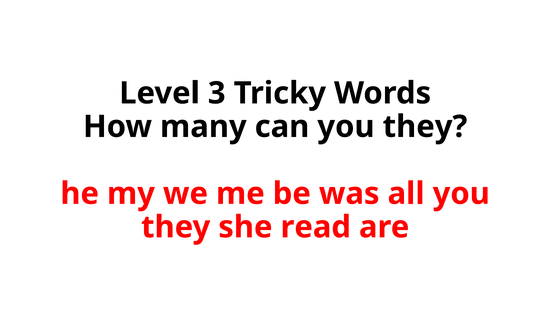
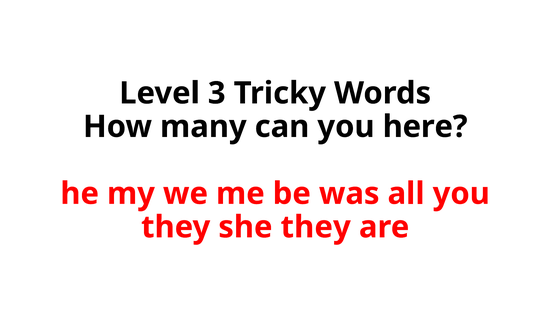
can you they: they -> here
she read: read -> they
